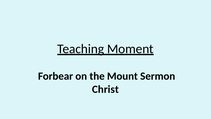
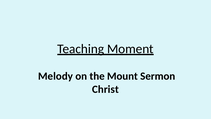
Forbear: Forbear -> Melody
